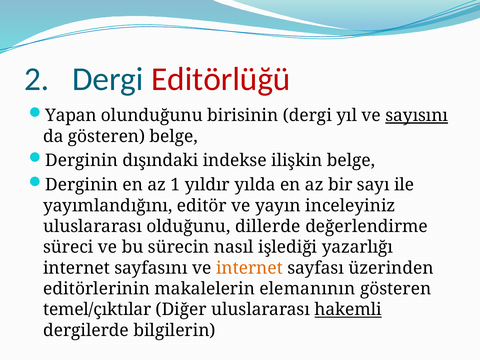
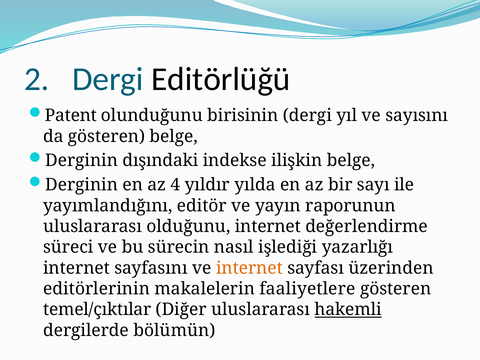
Editörlüğü colour: red -> black
Yapan: Yapan -> Patent
sayısını underline: present -> none
1: 1 -> 4
inceleyiniz: inceleyiniz -> raporunun
olduğunu dillerde: dillerde -> internet
elemanının: elemanının -> faaliyetlere
bilgilerin: bilgilerin -> bölümün
